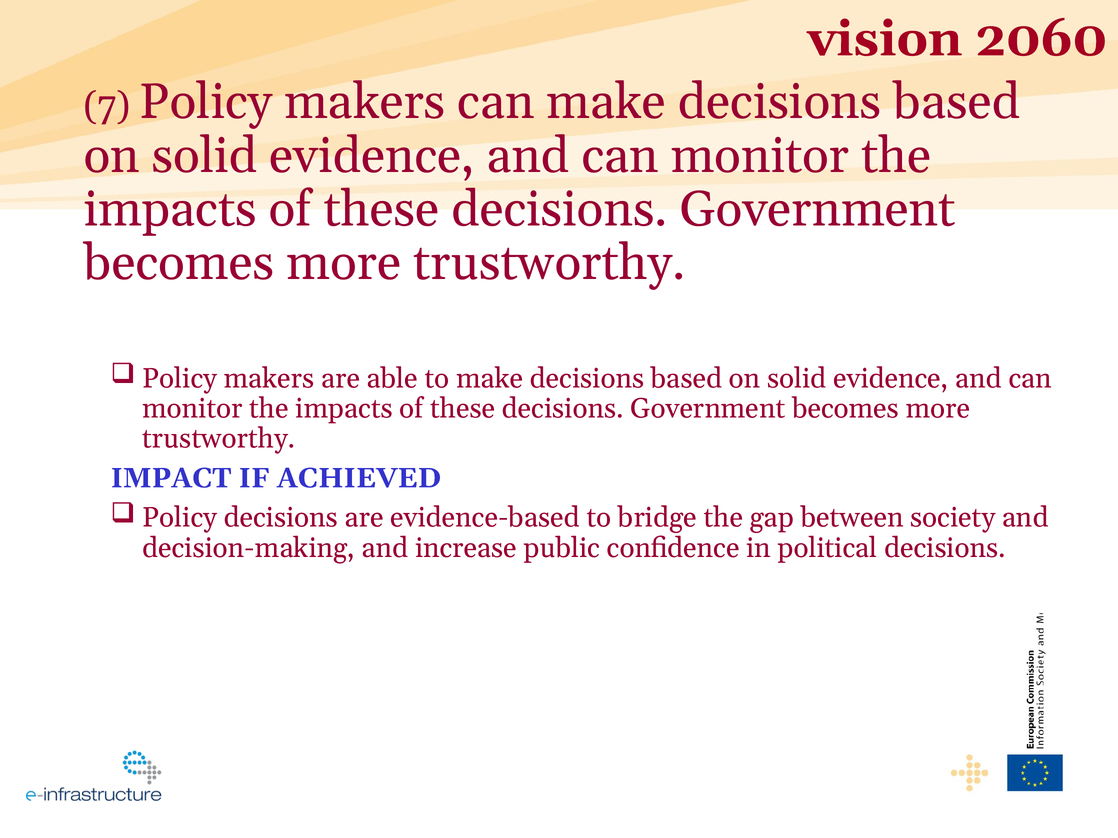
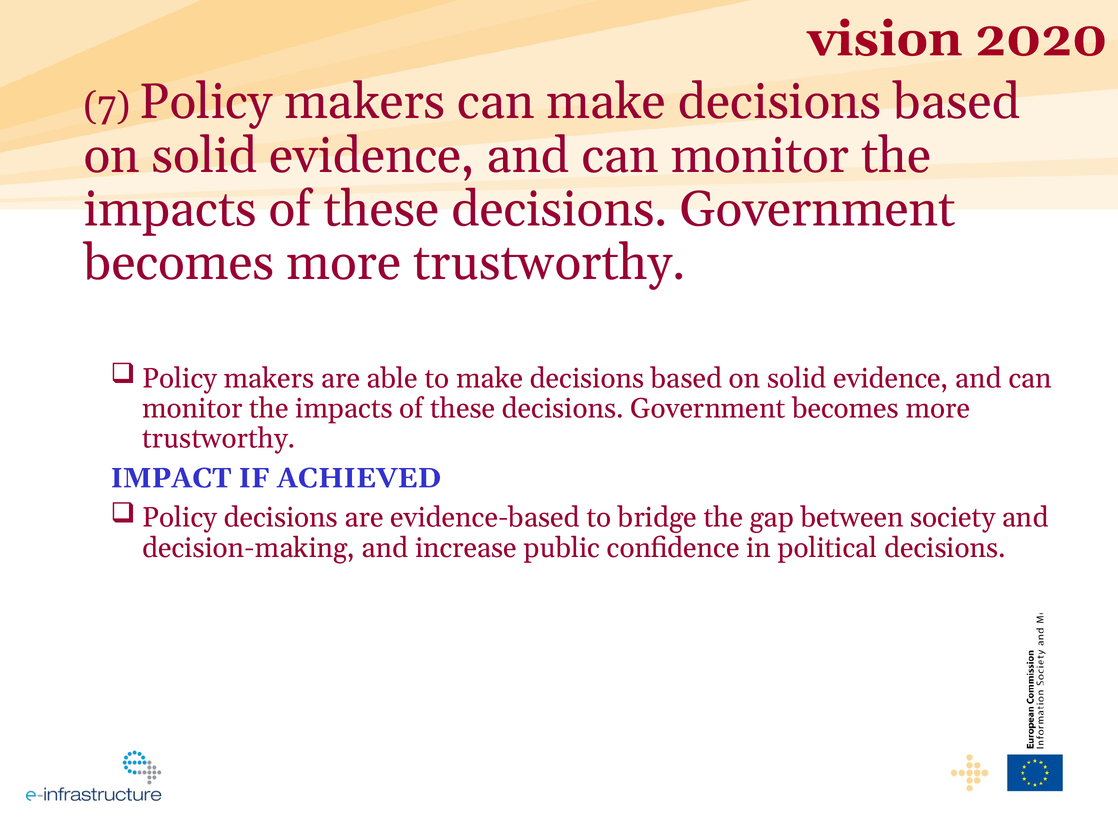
2060: 2060 -> 2020
